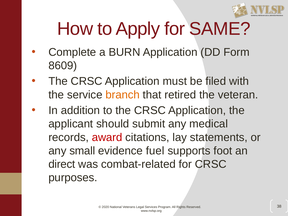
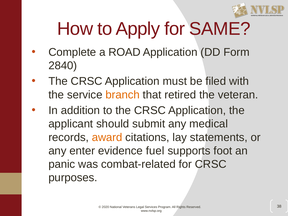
BURN: BURN -> ROAD
8609: 8609 -> 2840
award colour: red -> orange
small: small -> enter
direct: direct -> panic
